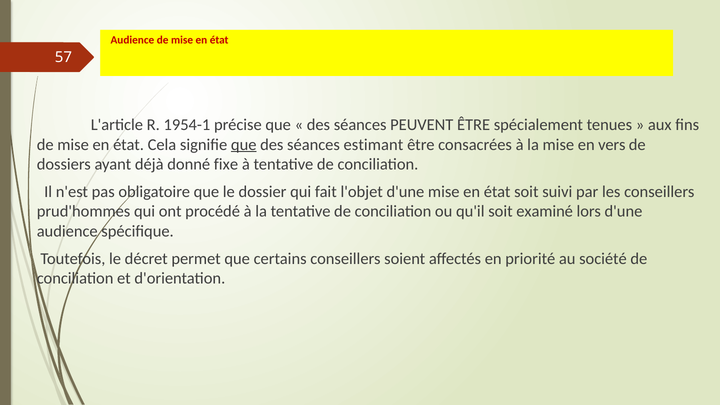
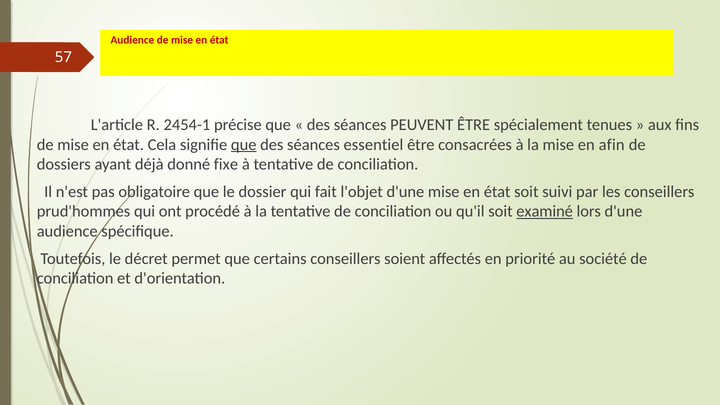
1954-1: 1954-1 -> 2454-1
estimant: estimant -> essentiel
vers: vers -> afin
examiné underline: none -> present
